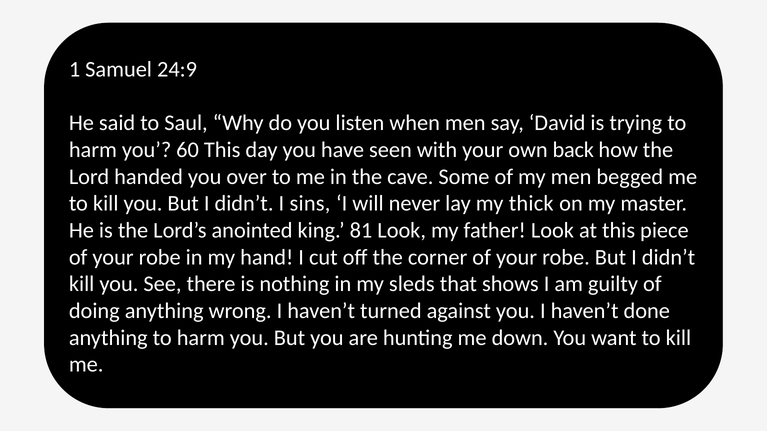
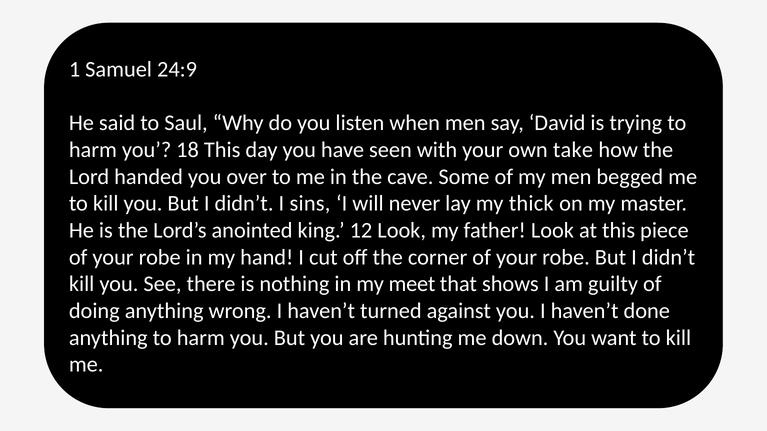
60: 60 -> 18
back: back -> take
81: 81 -> 12
sleds: sleds -> meet
